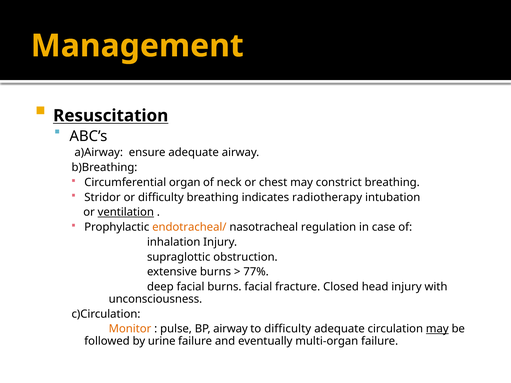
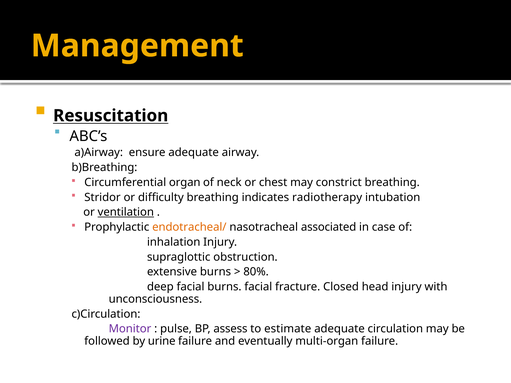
regulation: regulation -> associated
77%: 77% -> 80%
Monitor colour: orange -> purple
BP airway: airway -> assess
to difficulty: difficulty -> estimate
may at (437, 329) underline: present -> none
